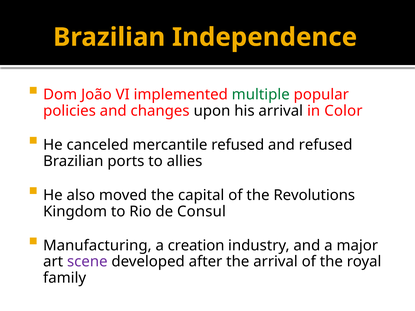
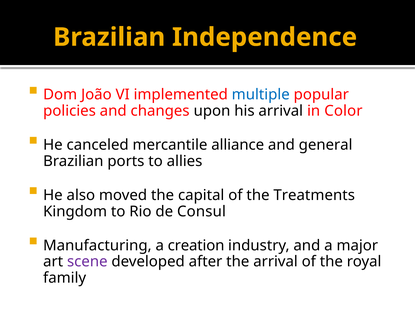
multiple colour: green -> blue
mercantile refused: refused -> alliance
and refused: refused -> general
Revolutions: Revolutions -> Treatments
